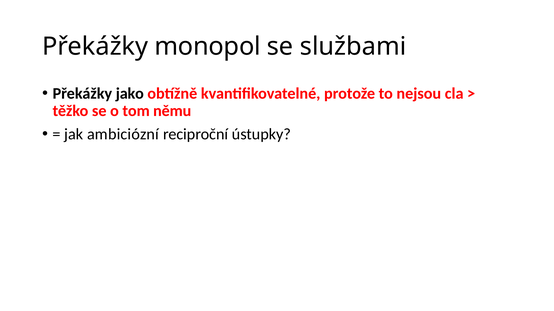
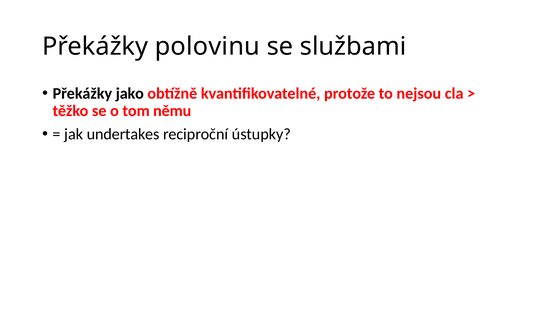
monopol: monopol -> polovinu
ambiciózní: ambiciózní -> undertakes
